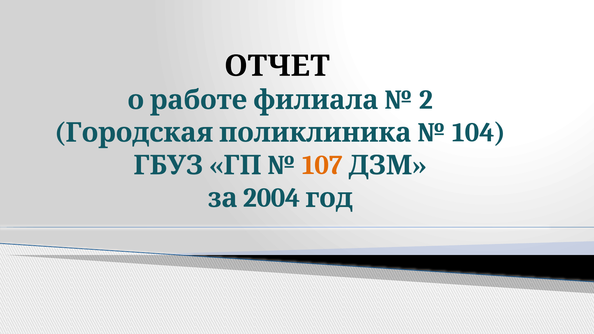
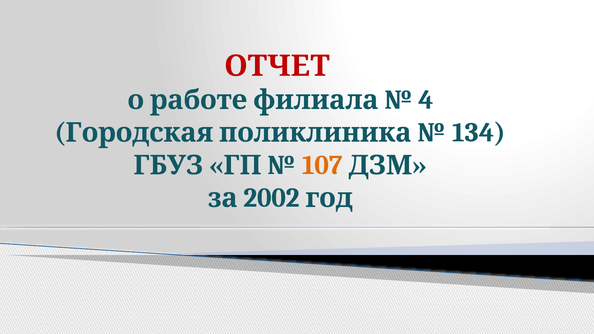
ОТЧЕТ colour: black -> red
2: 2 -> 4
104: 104 -> 134
2004: 2004 -> 2002
